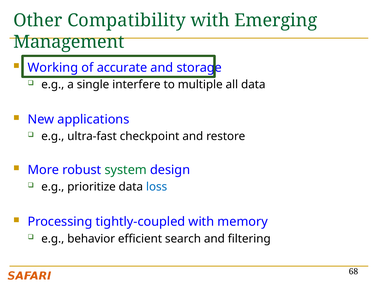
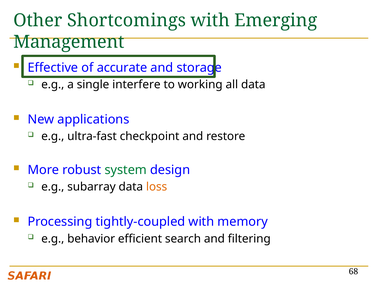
Compatibility: Compatibility -> Shortcomings
Working: Working -> Effective
multiple: multiple -> working
prioritize: prioritize -> subarray
loss colour: blue -> orange
